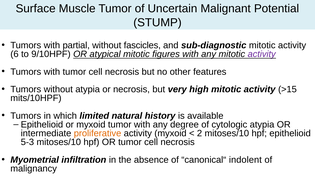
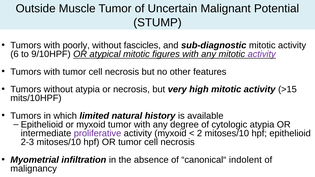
Surface: Surface -> Outside
partial: partial -> poorly
proliferative colour: orange -> purple
5-3: 5-3 -> 2-3
